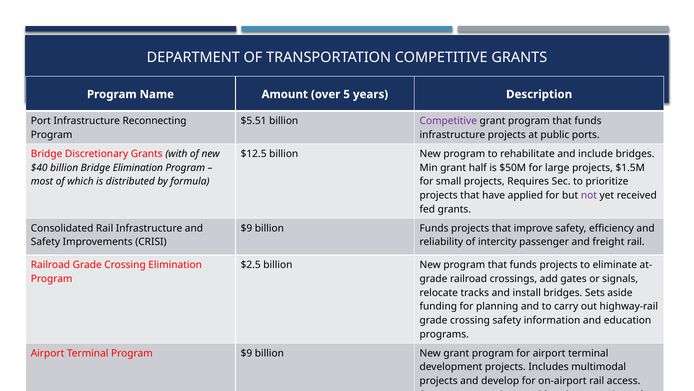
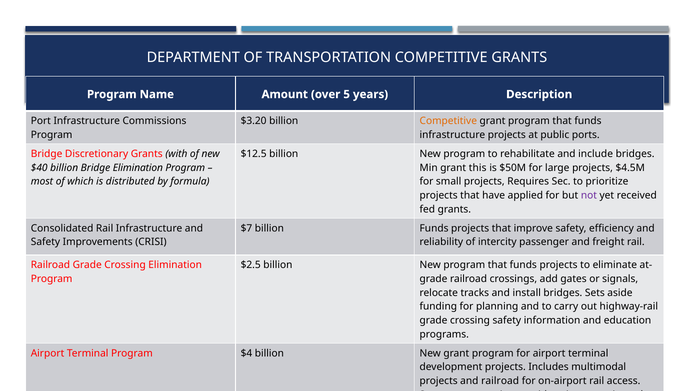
Reconnecting: Reconnecting -> Commissions
$5.51: $5.51 -> $3.20
Competitive at (448, 121) colour: purple -> orange
half: half -> this
$1.5M: $1.5M -> $4.5M
$9 at (246, 228): $9 -> $7
Program $9: $9 -> $4
and develop: develop -> railroad
